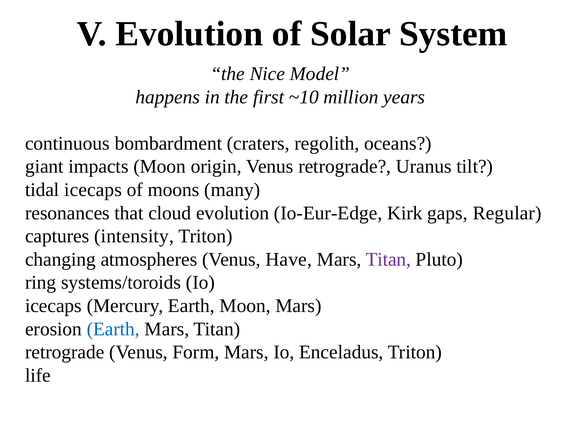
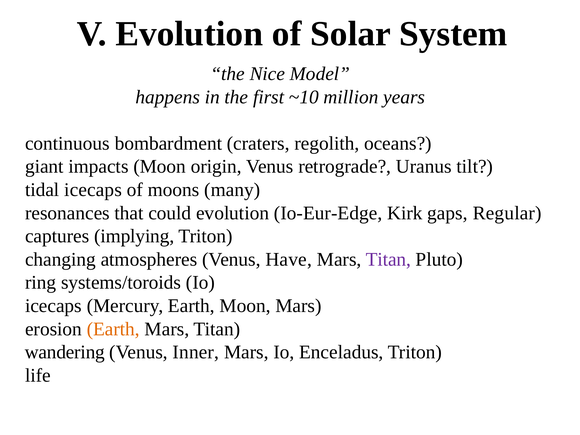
cloud: cloud -> could
intensity: intensity -> implying
Earth at (113, 329) colour: blue -> orange
retrograde at (65, 352): retrograde -> wandering
Form: Form -> Inner
